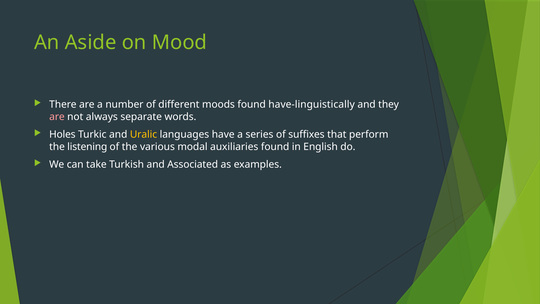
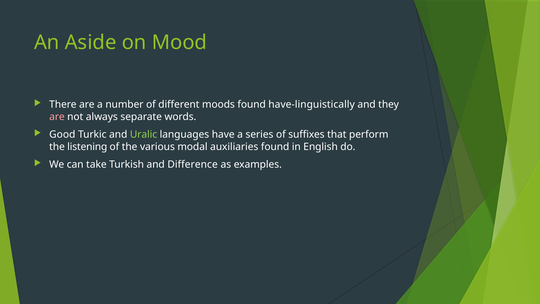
Holes: Holes -> Good
Uralic colour: yellow -> light green
Associated: Associated -> Difference
